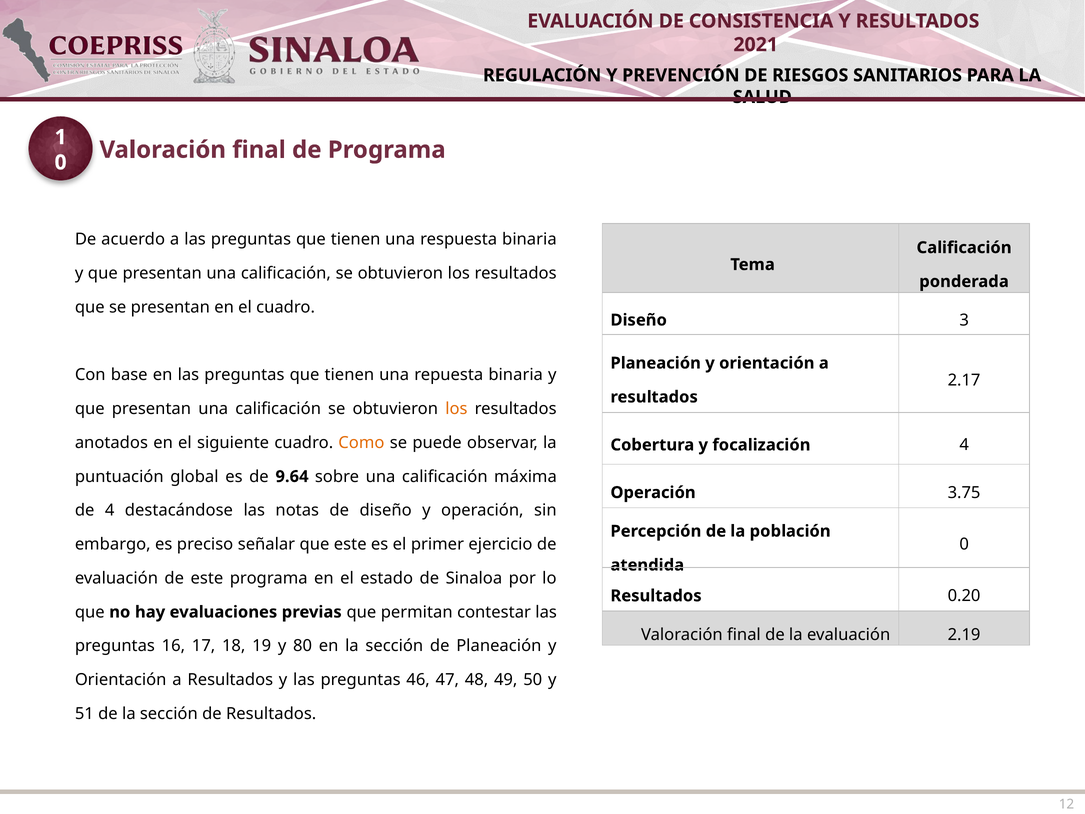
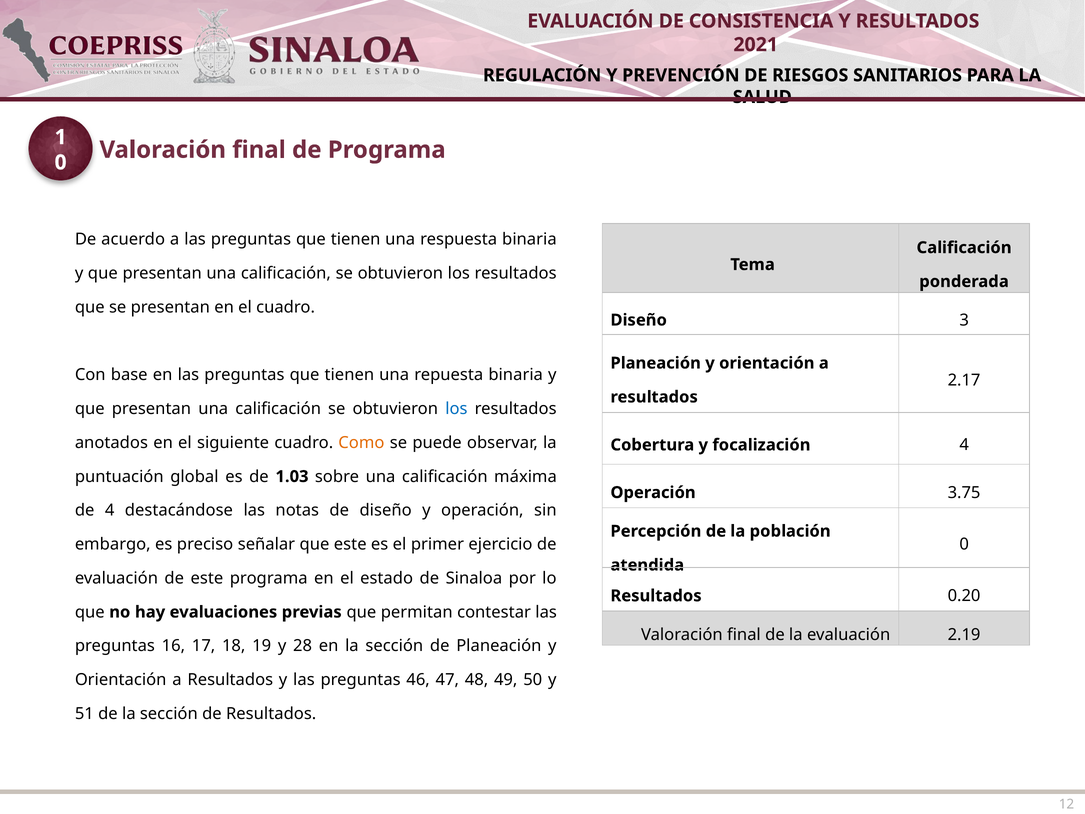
los at (456, 409) colour: orange -> blue
9.64: 9.64 -> 1.03
80: 80 -> 28
